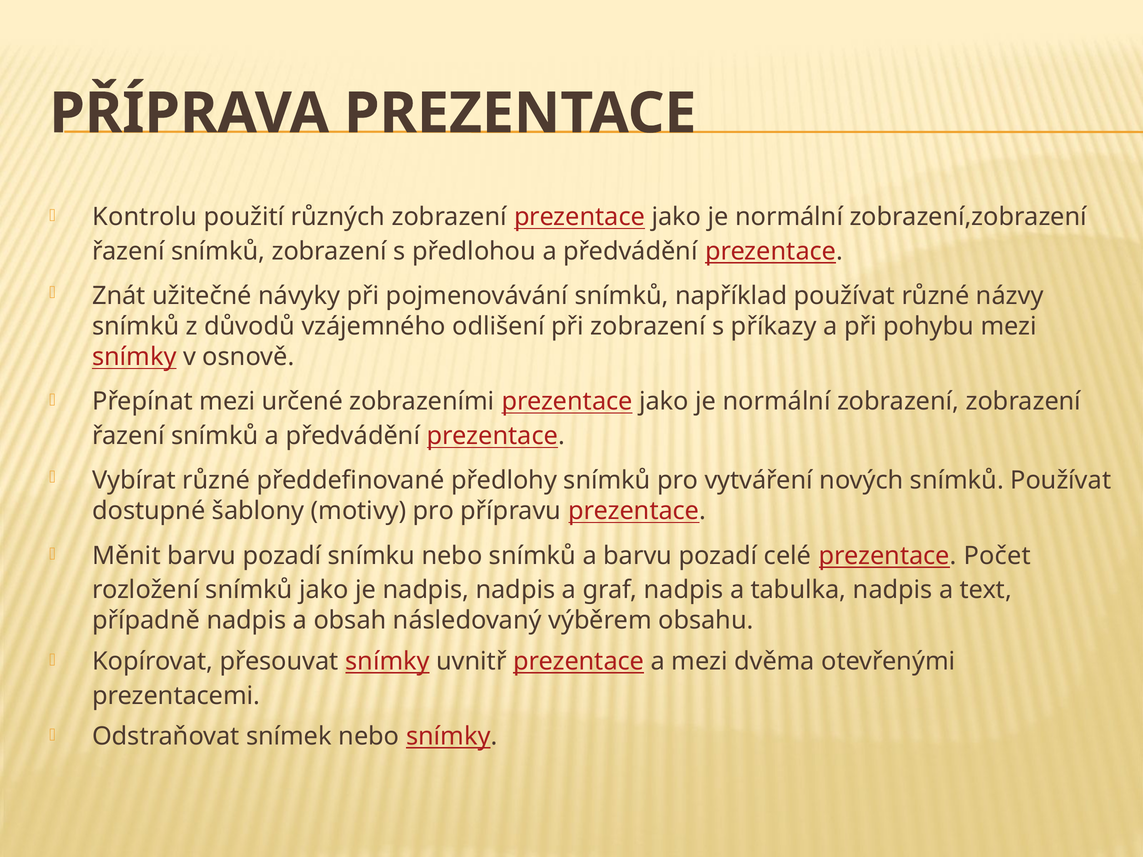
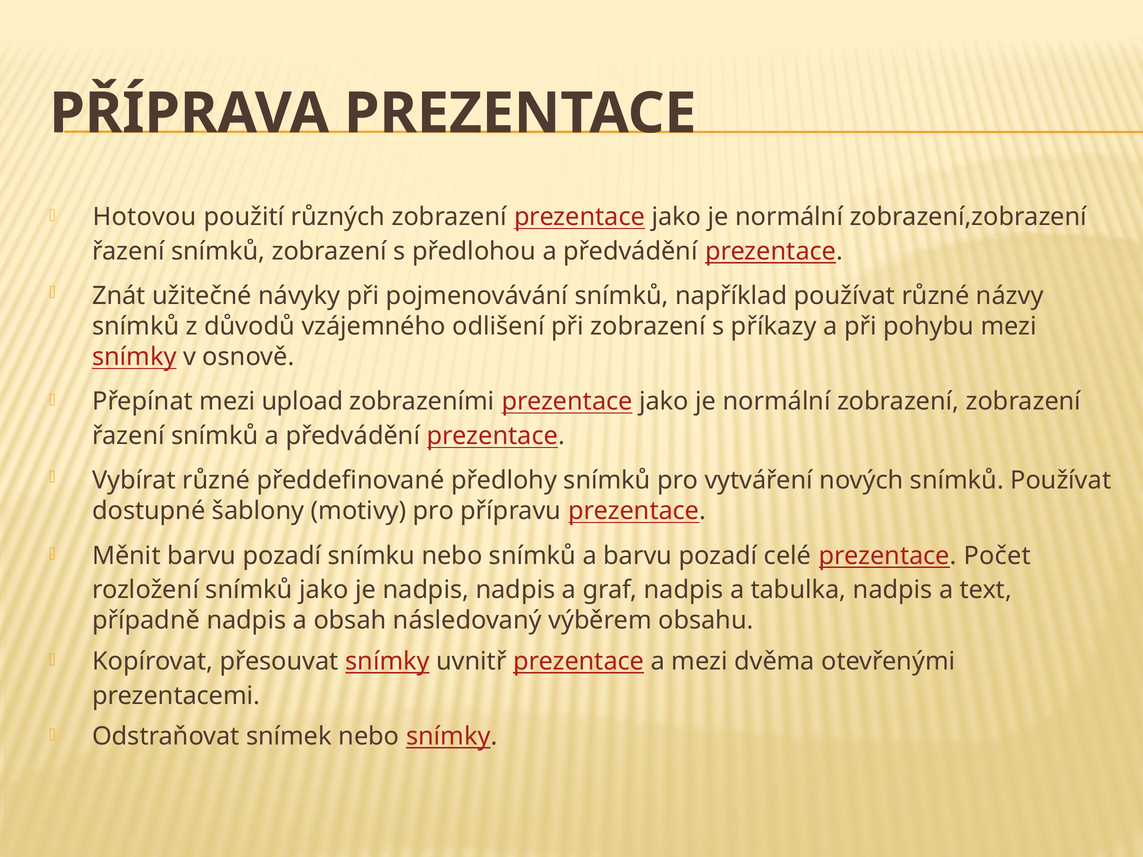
Kontrolu: Kontrolu -> Hotovou
určené: určené -> upload
